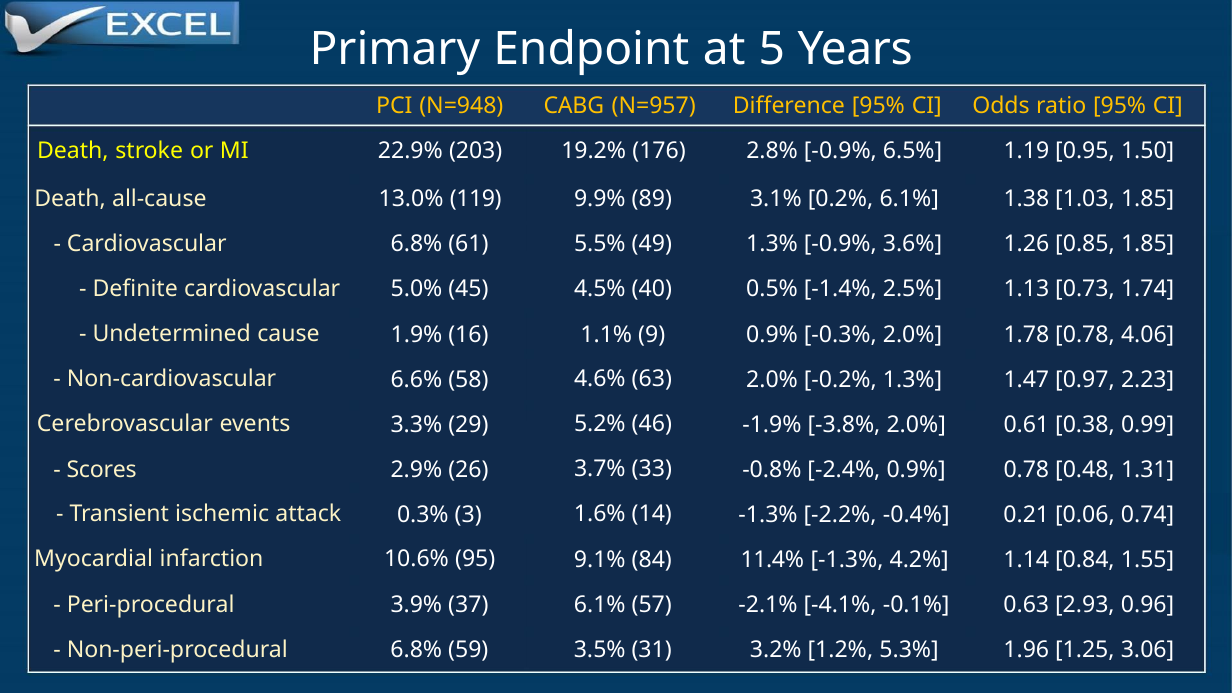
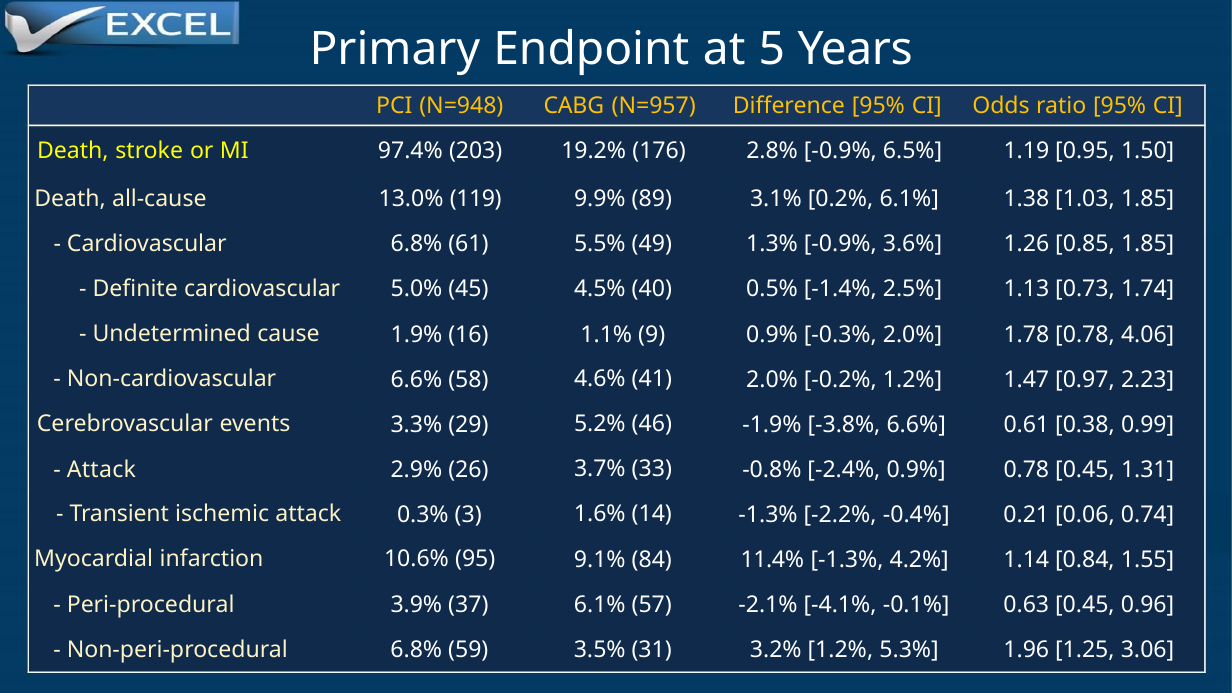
22.9%: 22.9% -> 97.4%
63: 63 -> 41
-0.2% 1.3%: 1.3% -> 1.2%
-3.8% 2.0%: 2.0% -> 6.6%
0.78 0.48: 0.48 -> 0.45
Scores at (102, 470): Scores -> Attack
0.63 2.93: 2.93 -> 0.45
